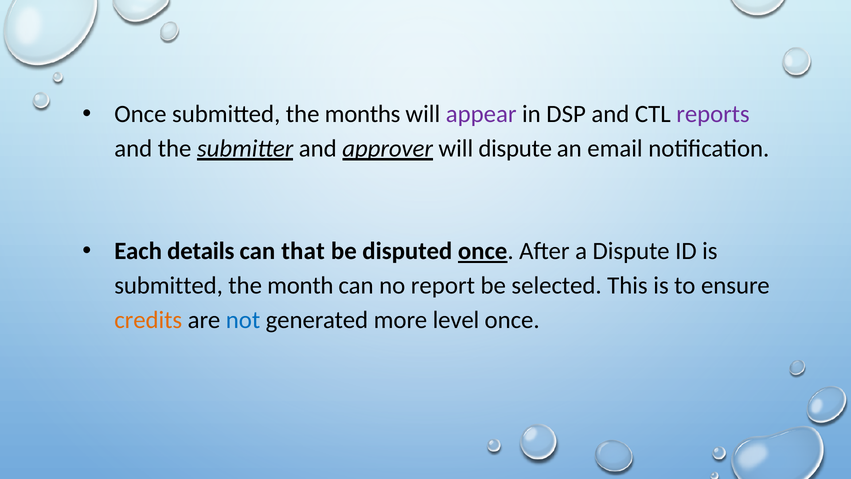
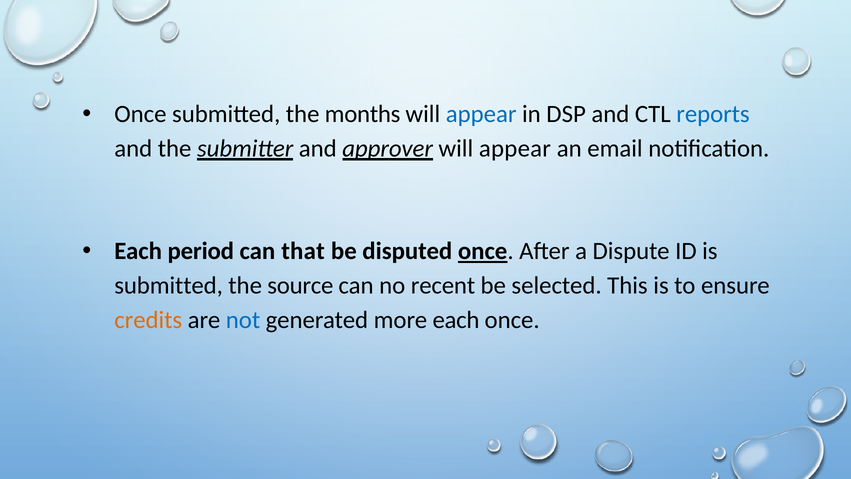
appear at (481, 114) colour: purple -> blue
reports colour: purple -> blue
approver will dispute: dispute -> appear
details: details -> period
month: month -> source
report: report -> recent
more level: level -> each
